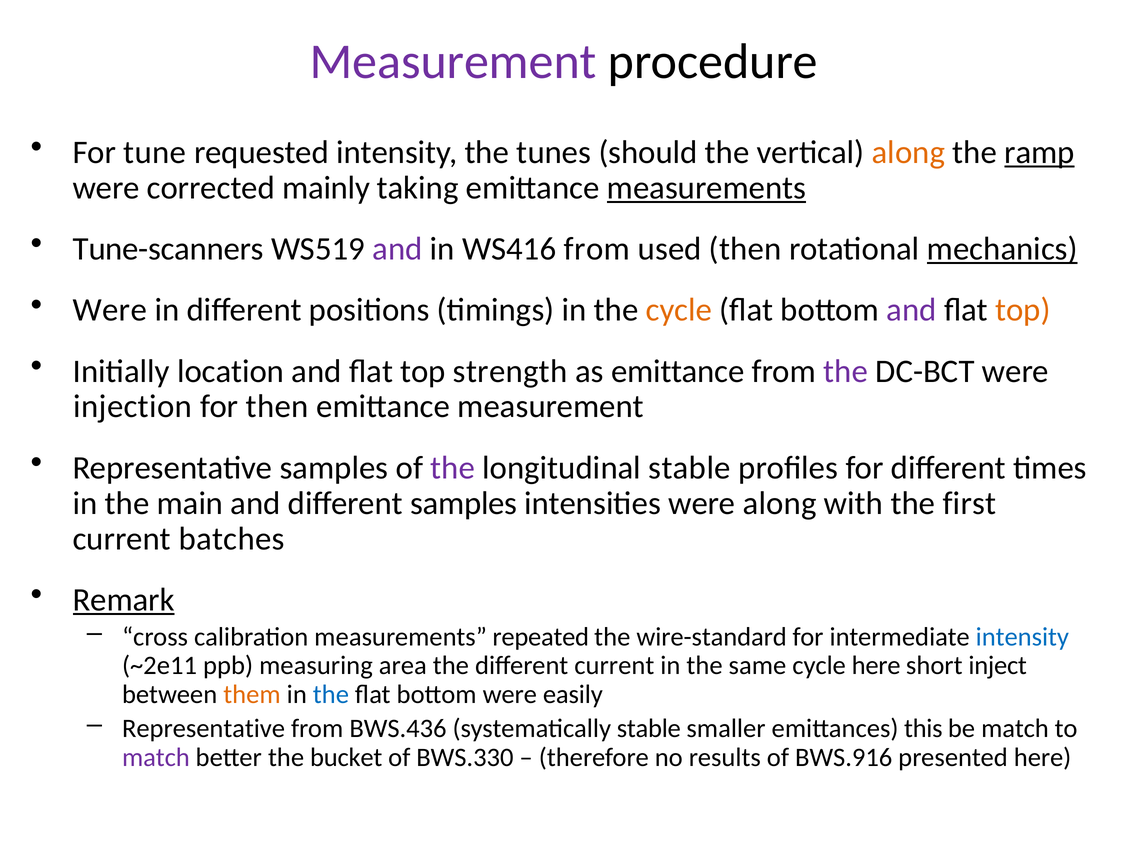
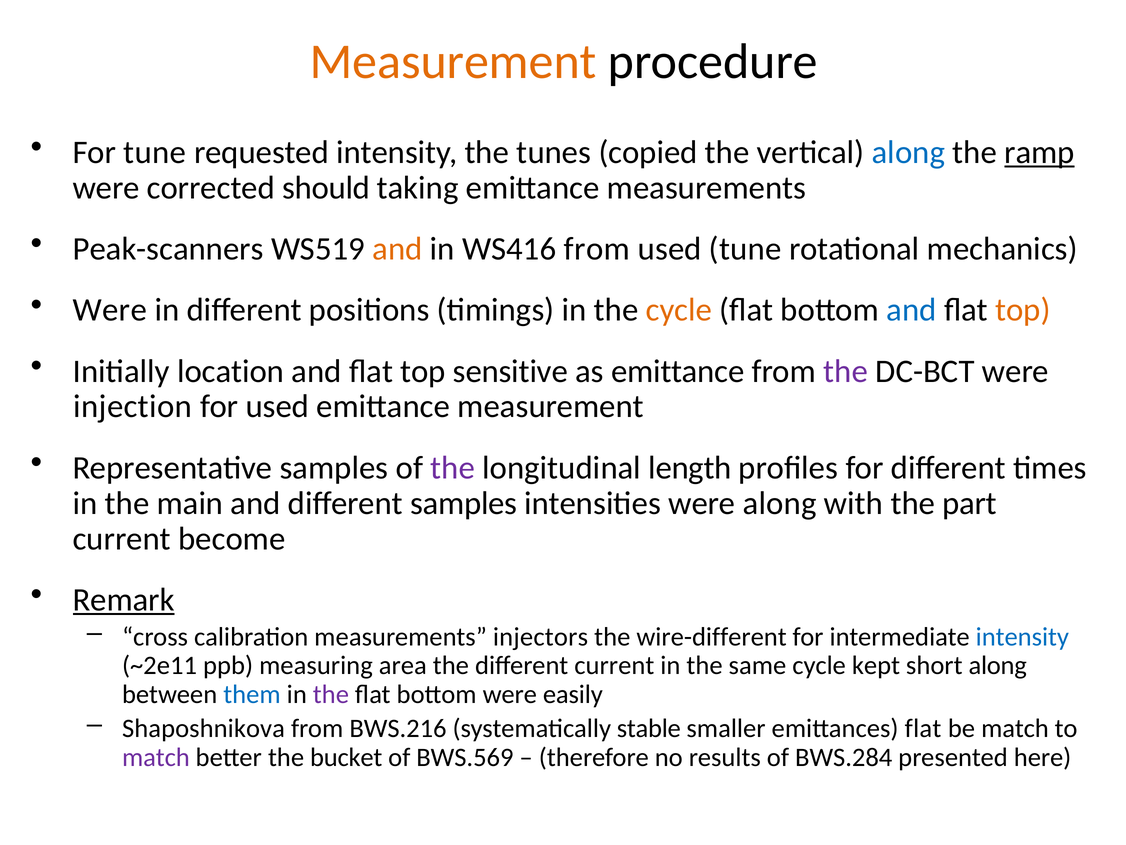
Measurement at (453, 62) colour: purple -> orange
should: should -> copied
along at (908, 152) colour: orange -> blue
mainly: mainly -> should
measurements at (707, 188) underline: present -> none
Tune-scanners: Tune-scanners -> Peak-scanners
and at (397, 249) colour: purple -> orange
used then: then -> tune
mechanics underline: present -> none
and at (911, 310) colour: purple -> blue
strength: strength -> sensitive
for then: then -> used
longitudinal stable: stable -> length
first: first -> part
batches: batches -> become
repeated: repeated -> injectors
wire-standard: wire-standard -> wire-different
cycle here: here -> kept
short inject: inject -> along
them colour: orange -> blue
the at (331, 694) colour: blue -> purple
Representative at (204, 728): Representative -> Shaposhnikova
BWS.436: BWS.436 -> BWS.216
emittances this: this -> flat
BWS.330: BWS.330 -> BWS.569
BWS.916: BWS.916 -> BWS.284
